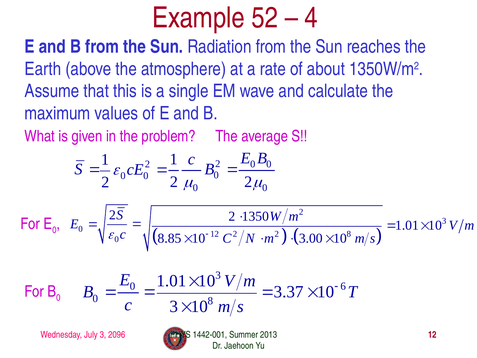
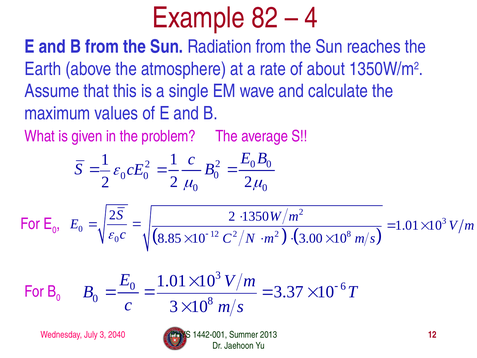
52: 52 -> 82
2096: 2096 -> 2040
